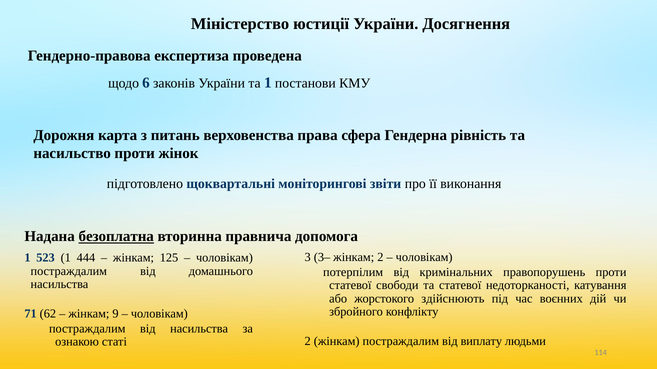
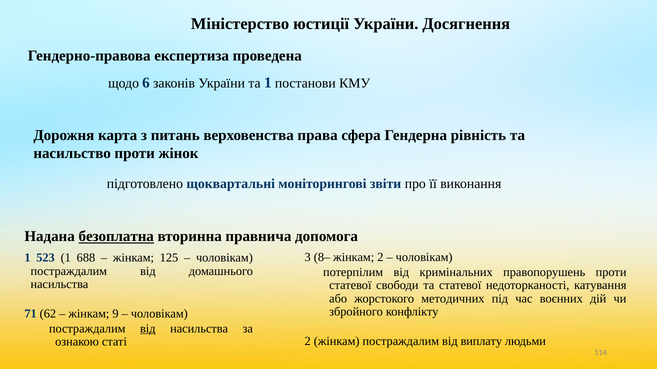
3–: 3– -> 8–
444: 444 -> 688
здійснюють: здійснюють -> методичних
від at (148, 329) underline: none -> present
